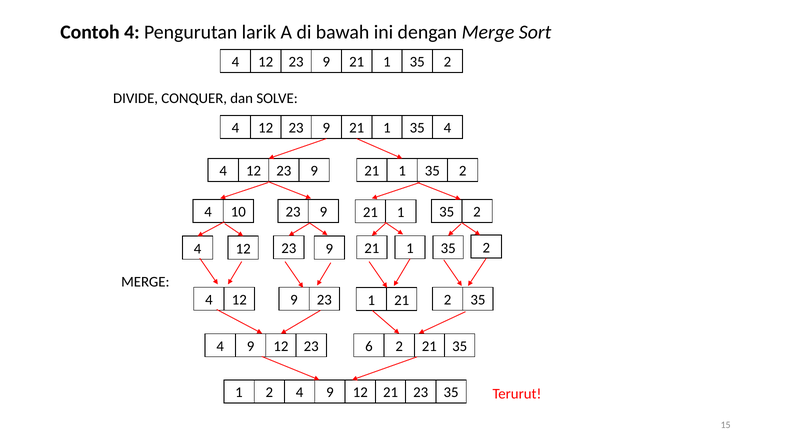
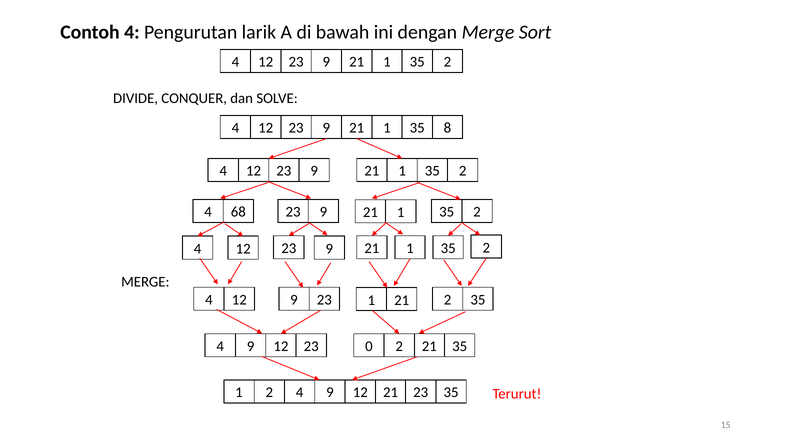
1 35 4: 4 -> 8
10: 10 -> 68
6: 6 -> 0
